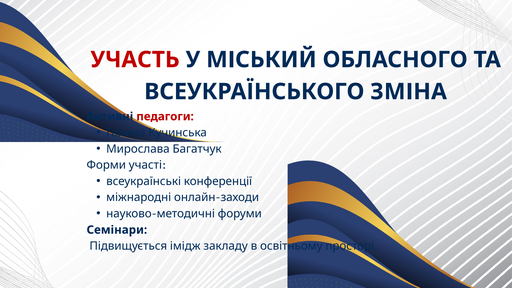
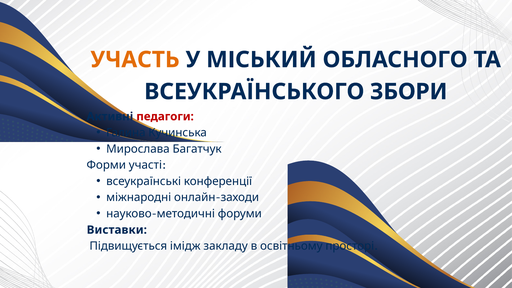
УЧАСТЬ colour: red -> orange
ЗМІНА: ЗМІНА -> ЗБОРИ
Семінари: Семінари -> Виставки
